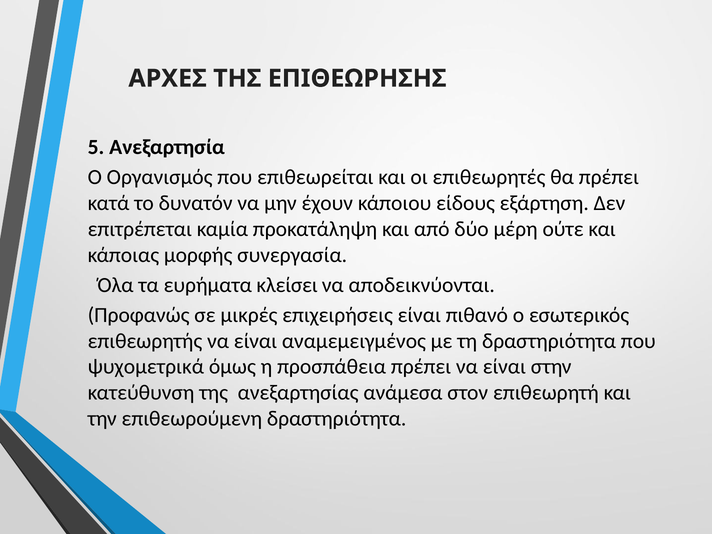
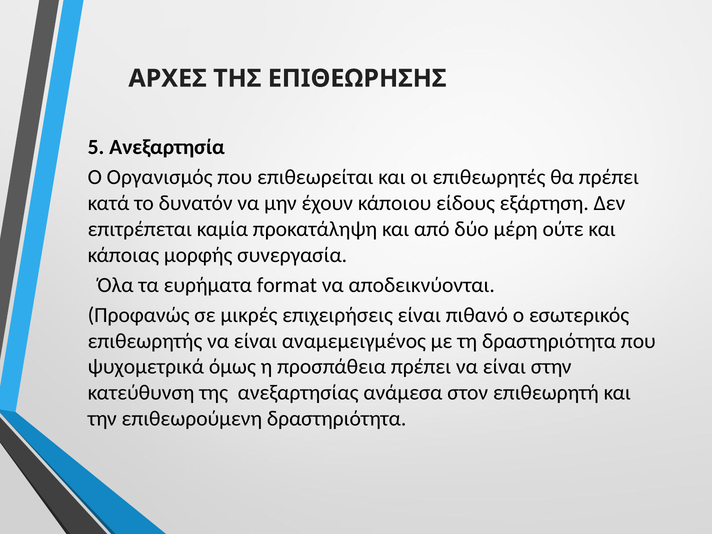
κλείσει: κλείσει -> format
